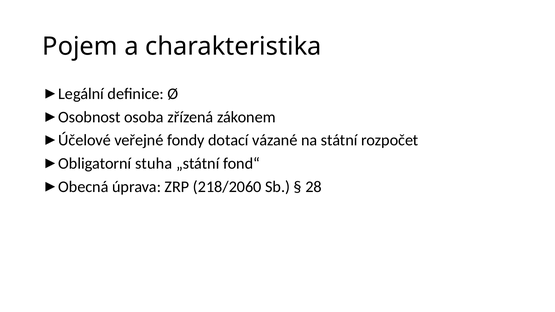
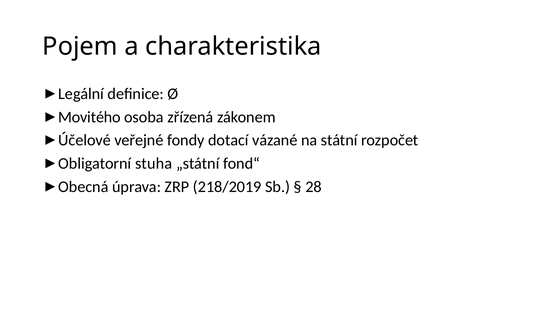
Osobnost: Osobnost -> Movitého
218/2060: 218/2060 -> 218/2019
